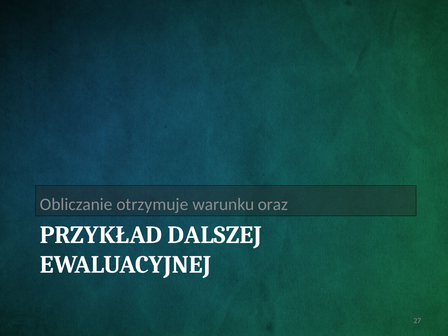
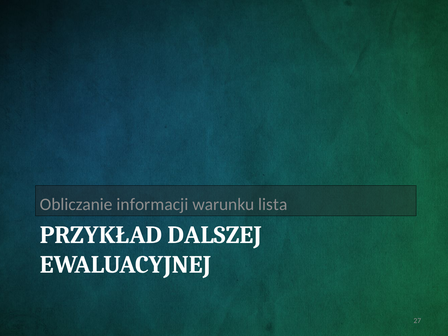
otrzymuje: otrzymuje -> informacji
oraz: oraz -> lista
